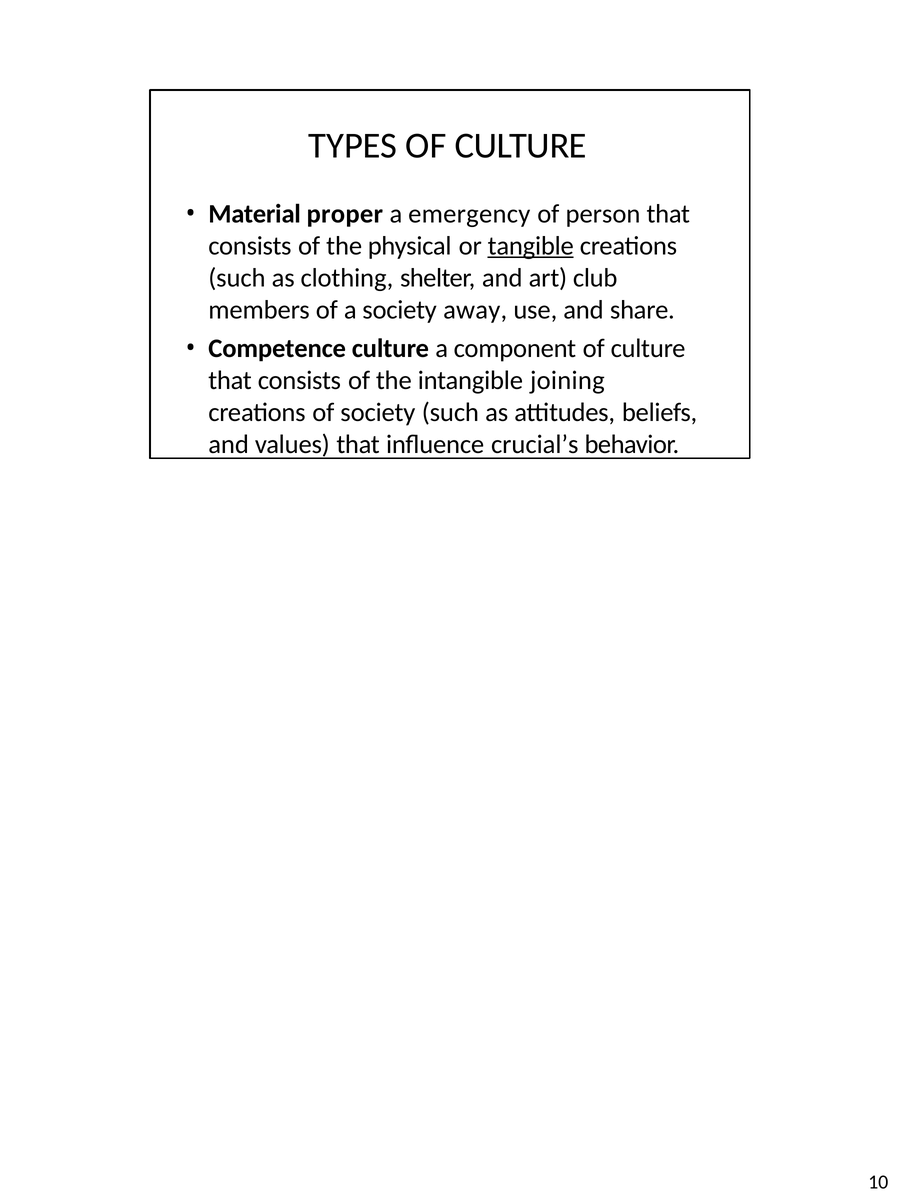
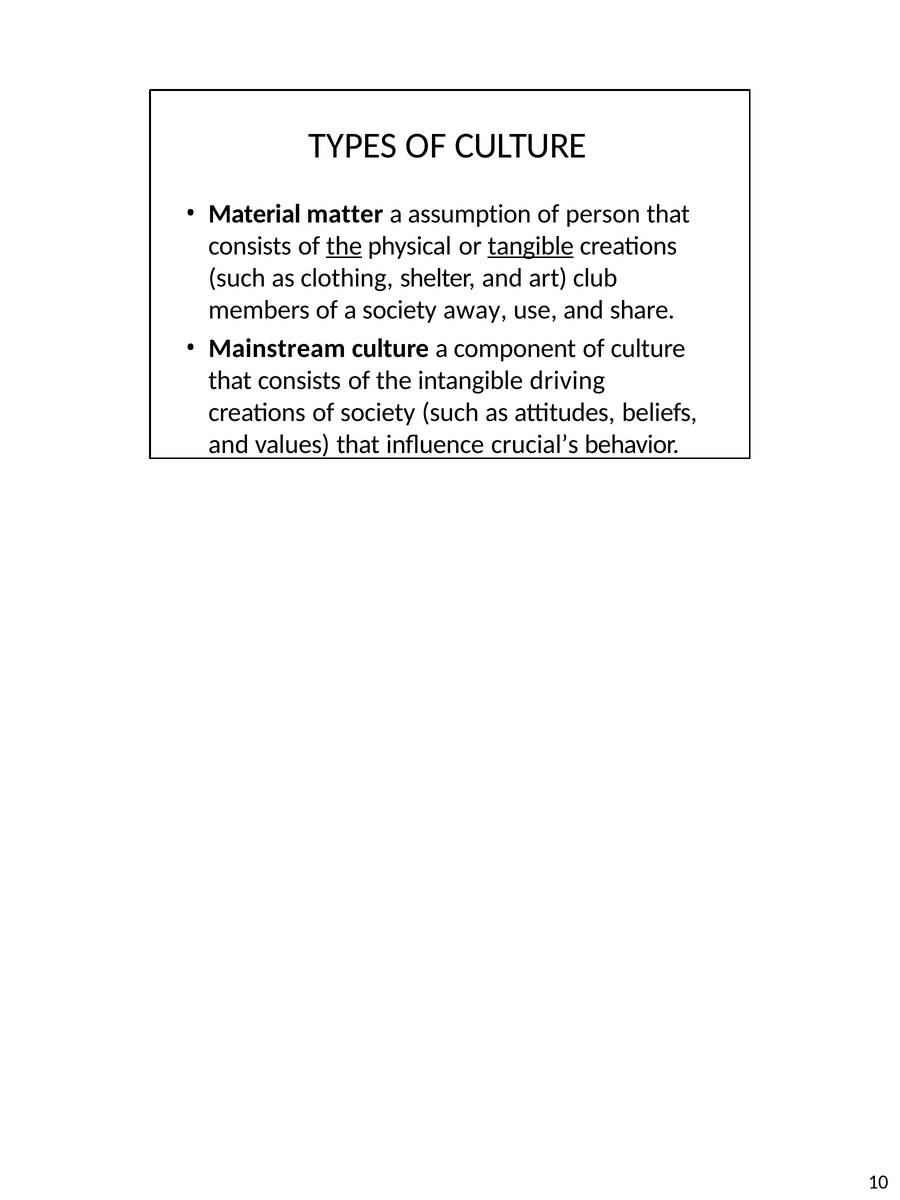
proper: proper -> matter
emergency: emergency -> assumption
the at (344, 246) underline: none -> present
Competence: Competence -> Mainstream
joining: joining -> driving
